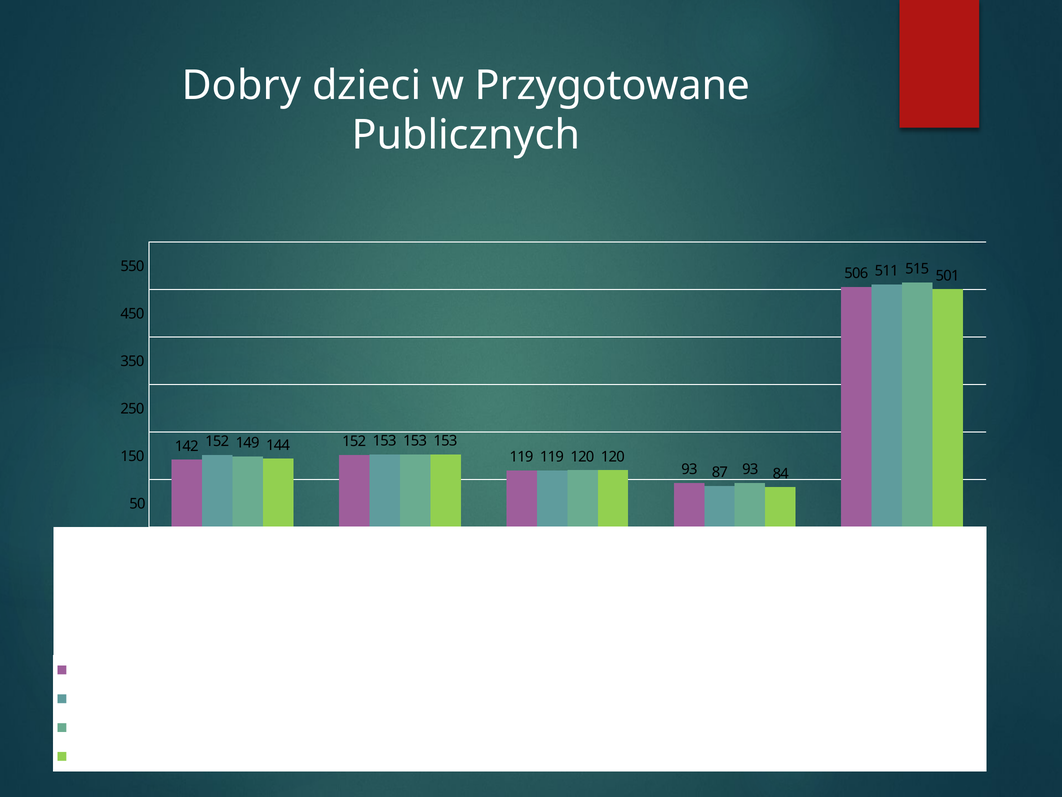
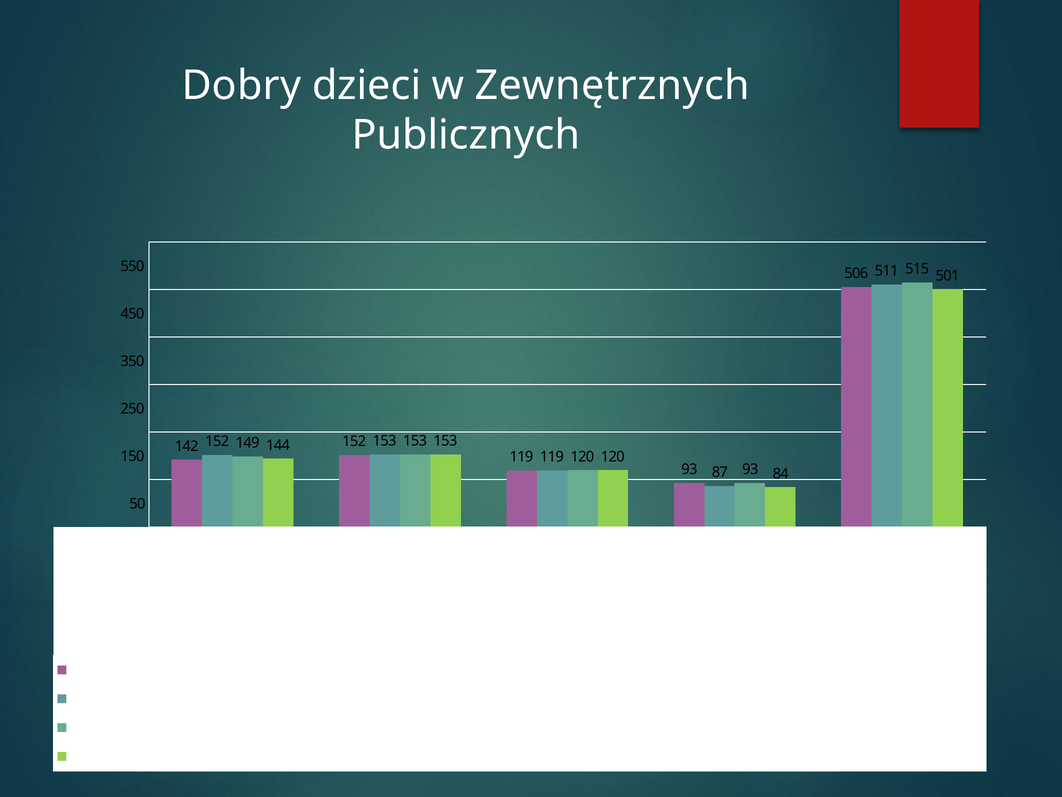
Przygotowane: Przygotowane -> Zewnętrznych
